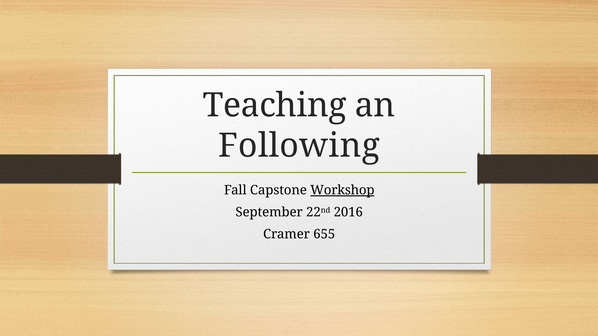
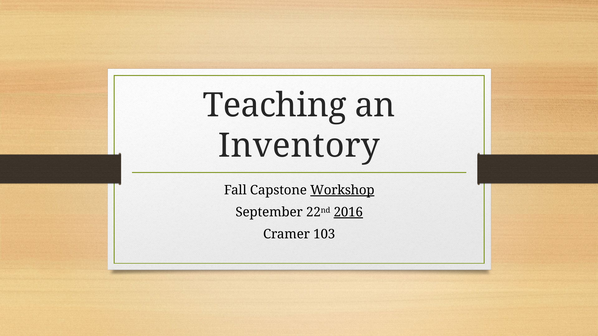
Following: Following -> Inventory
2016 underline: none -> present
655: 655 -> 103
